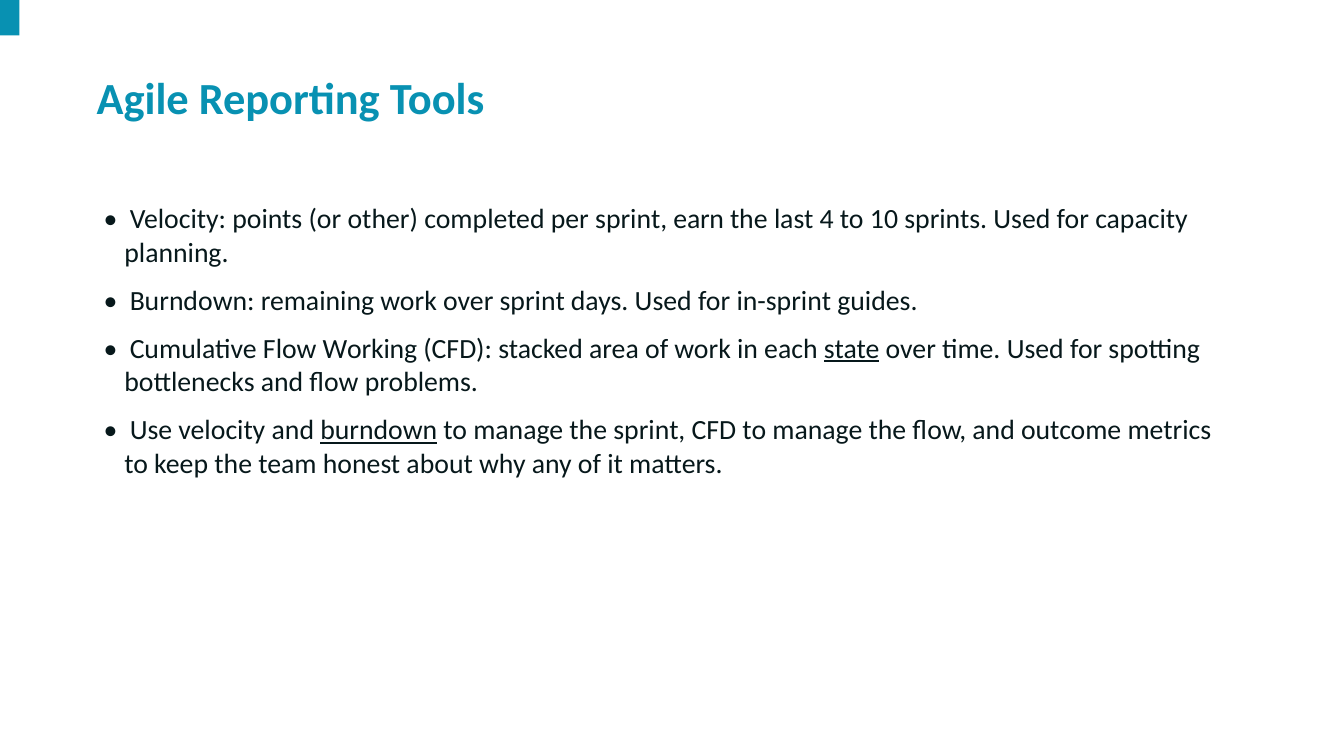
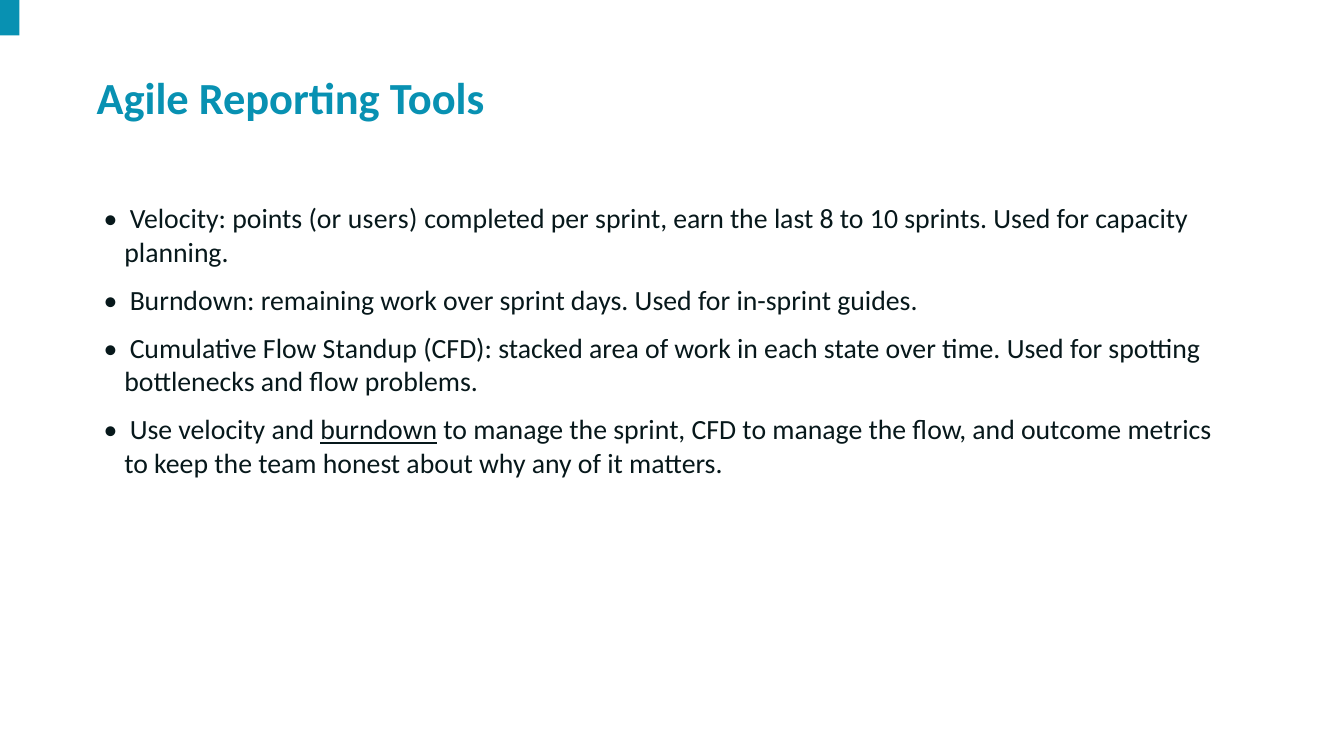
other: other -> users
4: 4 -> 8
Working: Working -> Standup
state underline: present -> none
